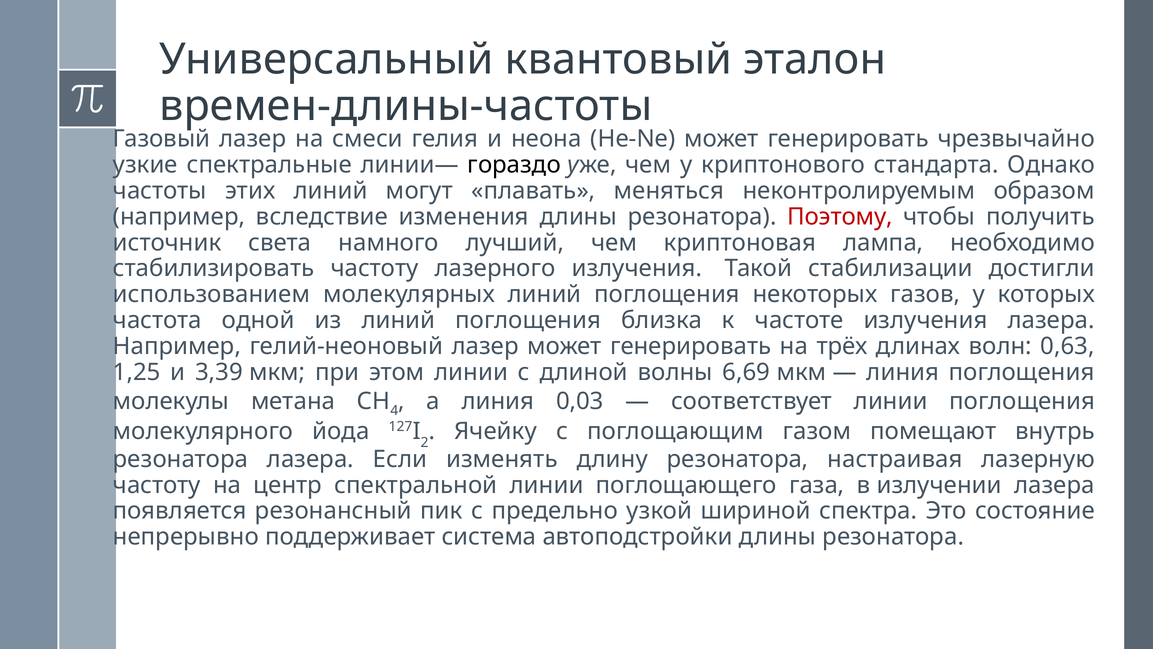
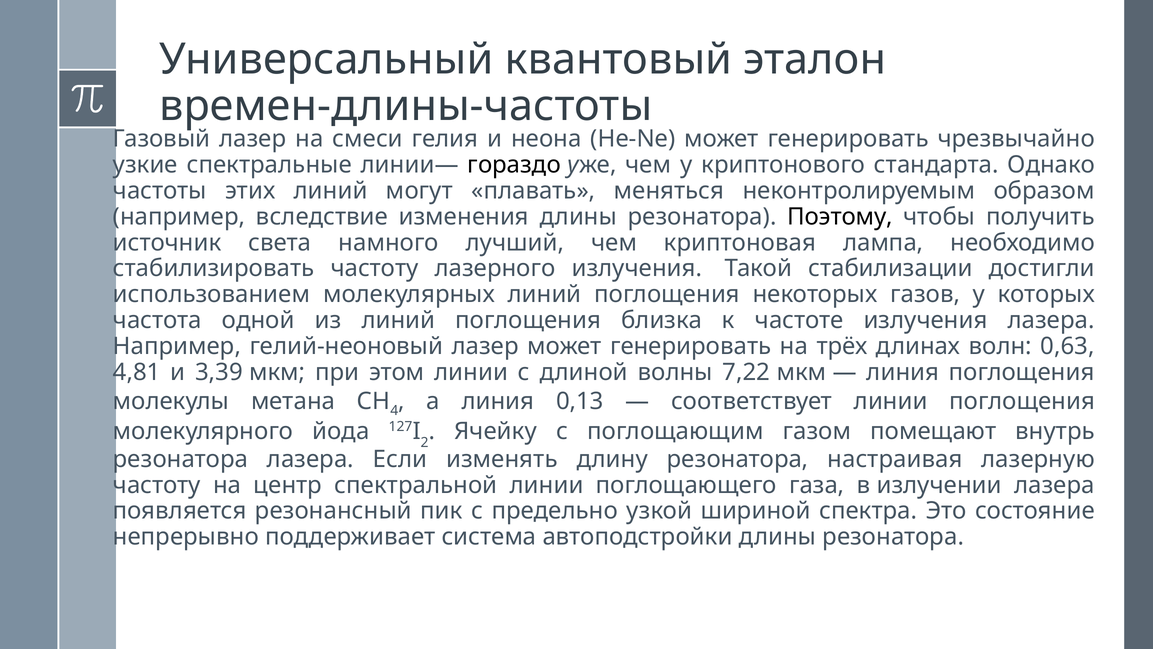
Поэтому colour: red -> black
1,25: 1,25 -> 4,81
6,69: 6,69 -> 7,22
0,03: 0,03 -> 0,13
